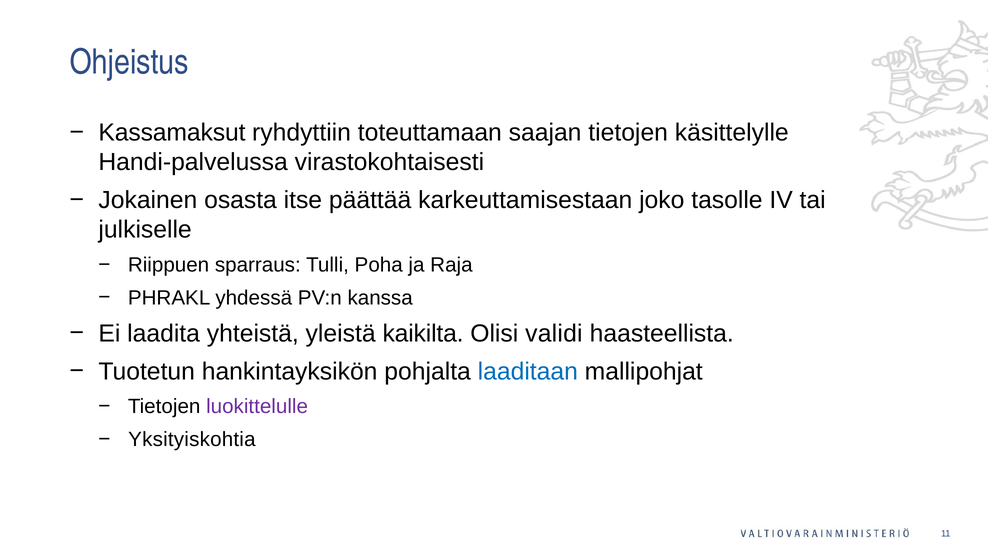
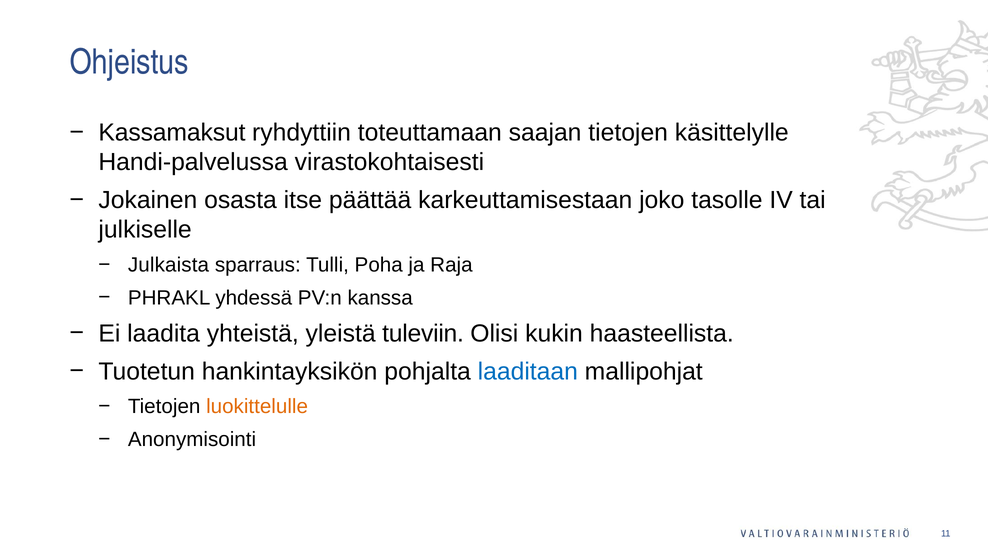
Riippuen: Riippuen -> Julkaista
kaikilta: kaikilta -> tuleviin
validi: validi -> kukin
luokittelulle colour: purple -> orange
Yksityiskohtia: Yksityiskohtia -> Anonymisointi
